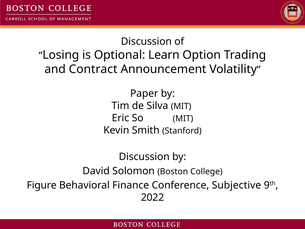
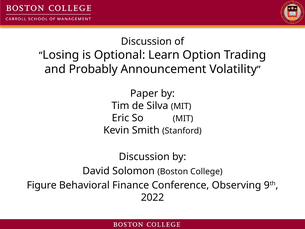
Contract: Contract -> Probably
Subjective: Subjective -> Observing
